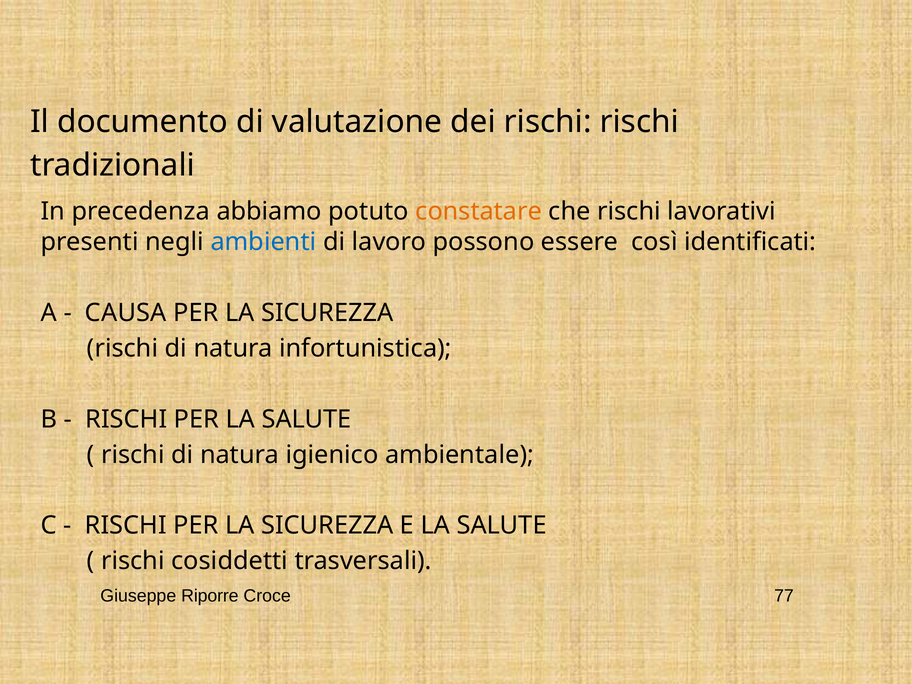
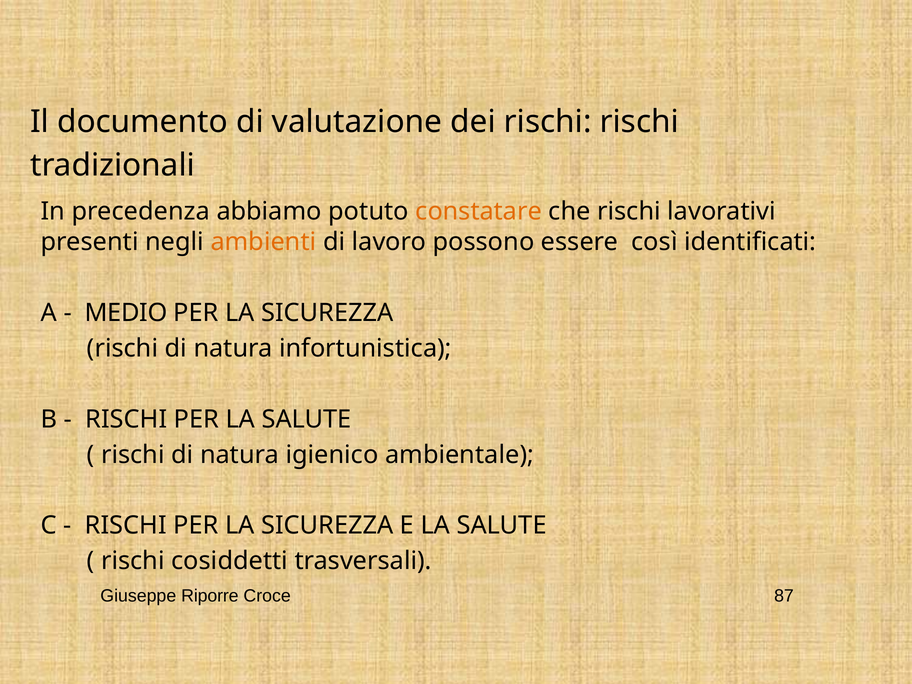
ambienti colour: blue -> orange
CAUSA: CAUSA -> MEDIO
77: 77 -> 87
